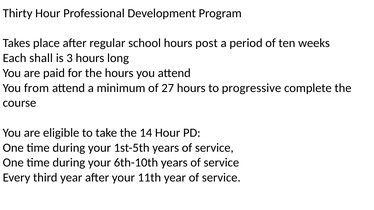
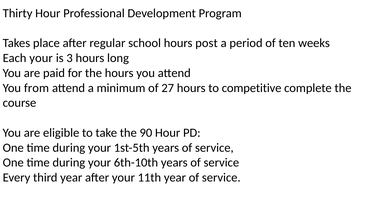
Each shall: shall -> your
progressive: progressive -> competitive
14: 14 -> 90
